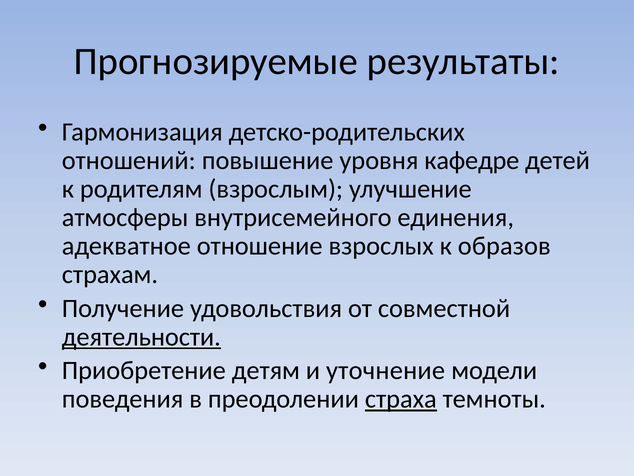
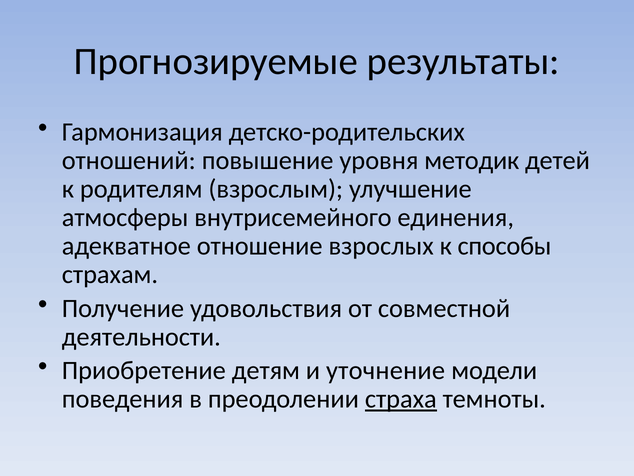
кафедре: кафедре -> методик
образов: образов -> способы
деятельности underline: present -> none
